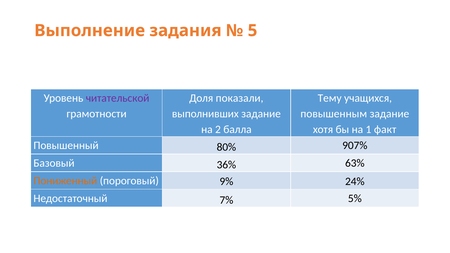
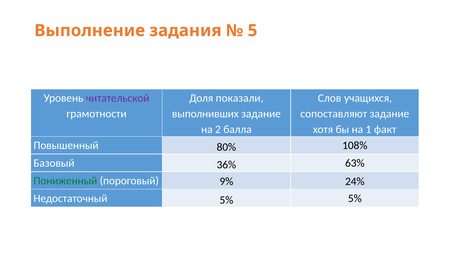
Тему: Тему -> Слов
повышенным: повышенным -> сопоставляют
907%: 907% -> 108%
Пониженный colour: orange -> green
Недостаточный 7%: 7% -> 5%
